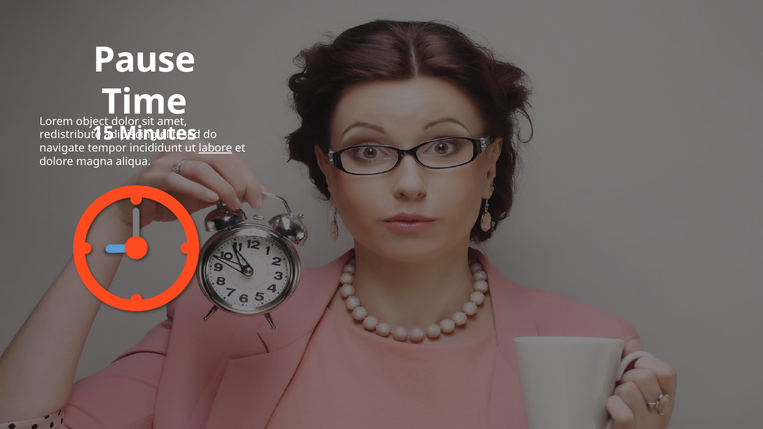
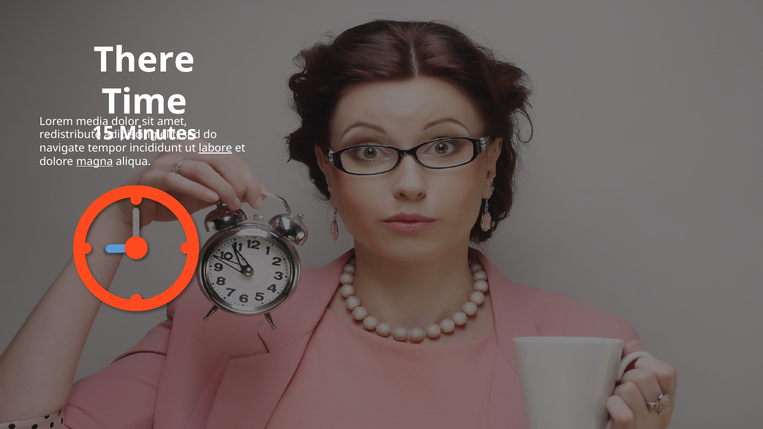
Pause: Pause -> There
object: object -> media
magna underline: none -> present
